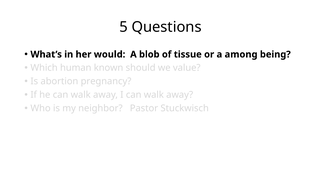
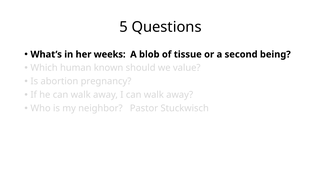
would: would -> weeks
among: among -> second
